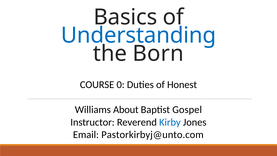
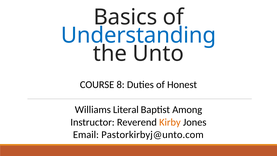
Born: Born -> Unto
0: 0 -> 8
About: About -> Literal
Gospel: Gospel -> Among
Kirby colour: blue -> orange
